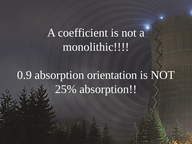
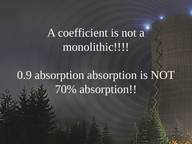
absorption orientation: orientation -> absorption
25%: 25% -> 70%
